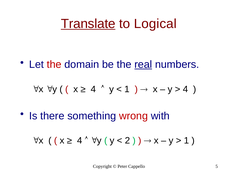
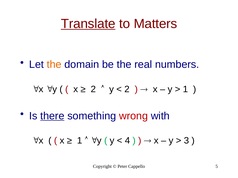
Logical: Logical -> Matters
the at (54, 65) colour: red -> orange
real underline: present -> none
4 at (93, 89): 4 -> 2
1 at (127, 89): 1 -> 2
4 at (185, 89): 4 -> 1
there underline: none -> present
4 at (80, 141): 4 -> 1
2: 2 -> 4
1 at (186, 141): 1 -> 3
